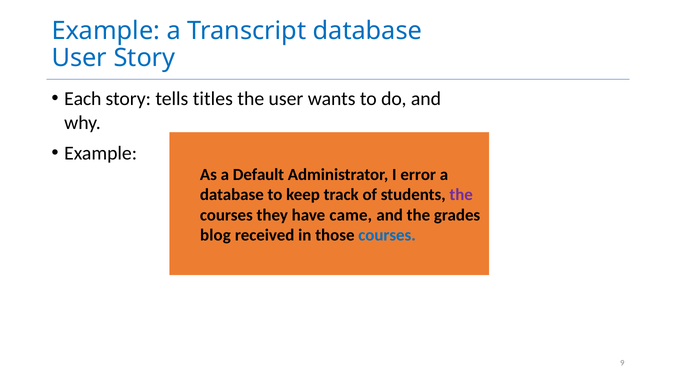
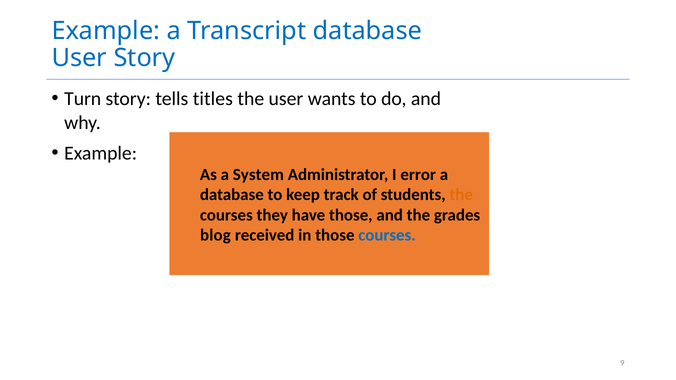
Each: Each -> Turn
Default: Default -> System
the at (461, 195) colour: purple -> orange
have came: came -> those
